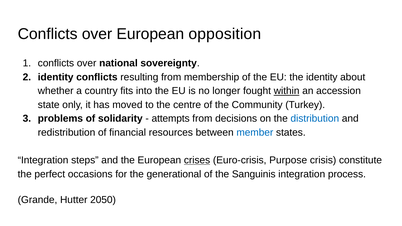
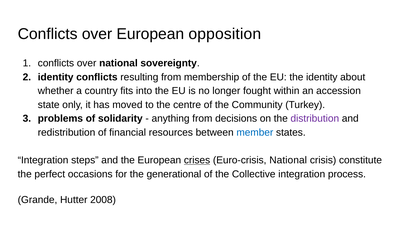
within underline: present -> none
attempts: attempts -> anything
distribution colour: blue -> purple
Euro-crisis Purpose: Purpose -> National
Sanguinis: Sanguinis -> Collective
2050: 2050 -> 2008
